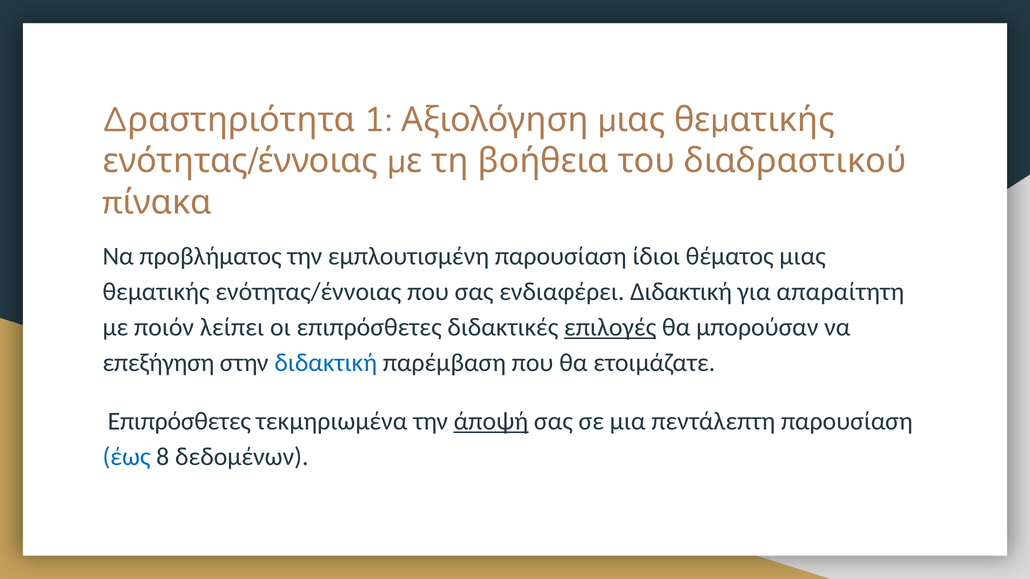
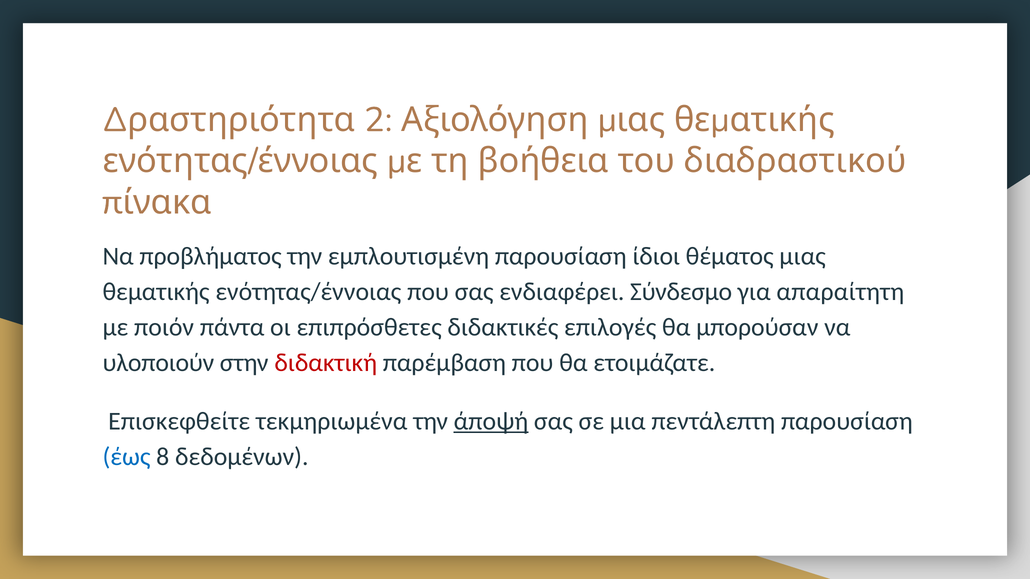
1: 1 -> 2
ενδιαφέρει Διδακτική: Διδακτική -> Σύνδεσμο
λείπει: λείπει -> πάντα
επιλογές underline: present -> none
επεξήγηση: επεξήγηση -> υλοποιούν
διδακτική at (326, 363) colour: blue -> red
Επιπρόσθετες at (179, 421): Επιπρόσθετες -> Επισκεφθείτε
